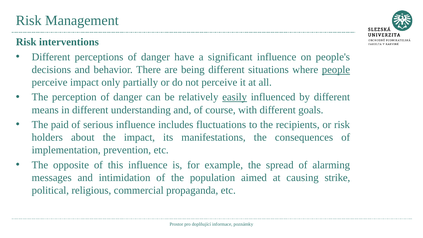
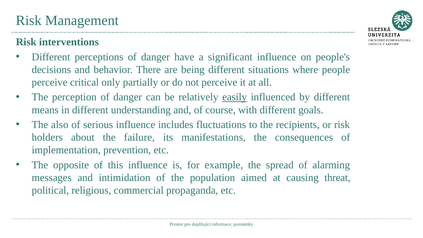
people underline: present -> none
perceive impact: impact -> critical
paid: paid -> also
the impact: impact -> failure
strike: strike -> threat
